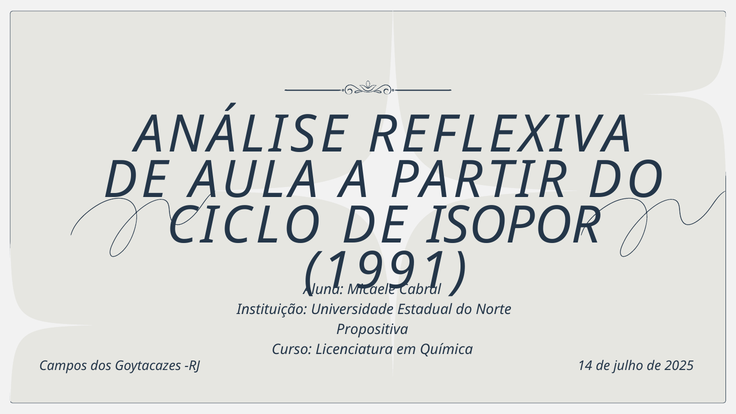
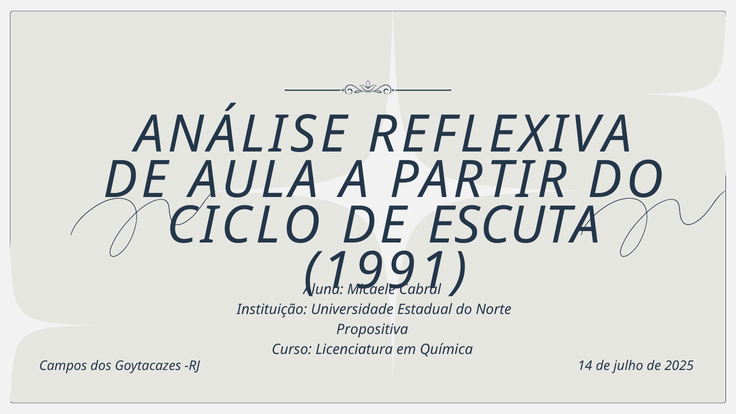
ISOPOR: ISOPOR -> ESCUTA
